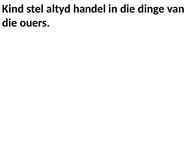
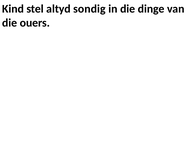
handel: handel -> sondig
